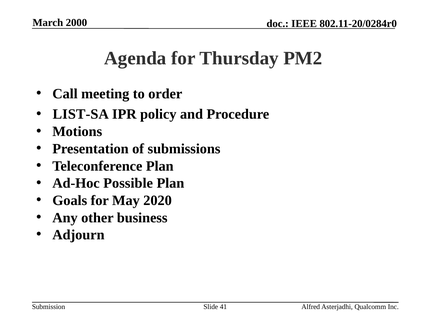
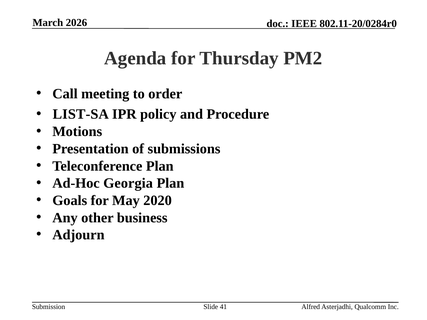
2000: 2000 -> 2026
Possible: Possible -> Georgia
